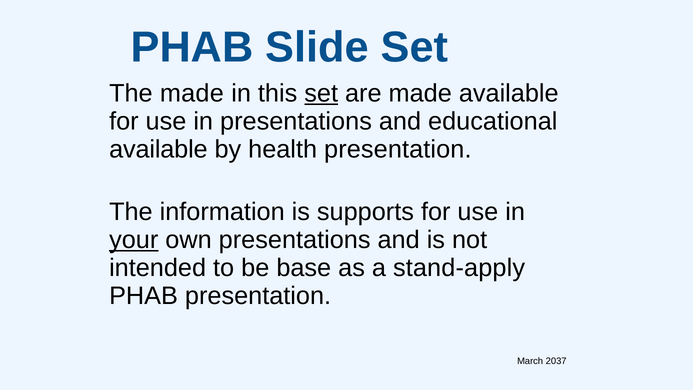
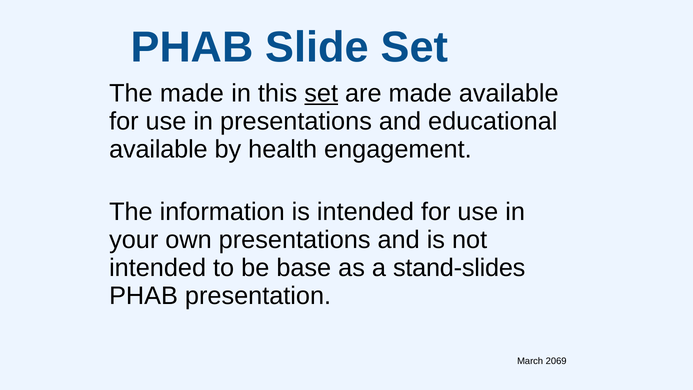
health presentation: presentation -> engagement
is supports: supports -> intended
your underline: present -> none
stand-apply: stand-apply -> stand-slides
2037: 2037 -> 2069
